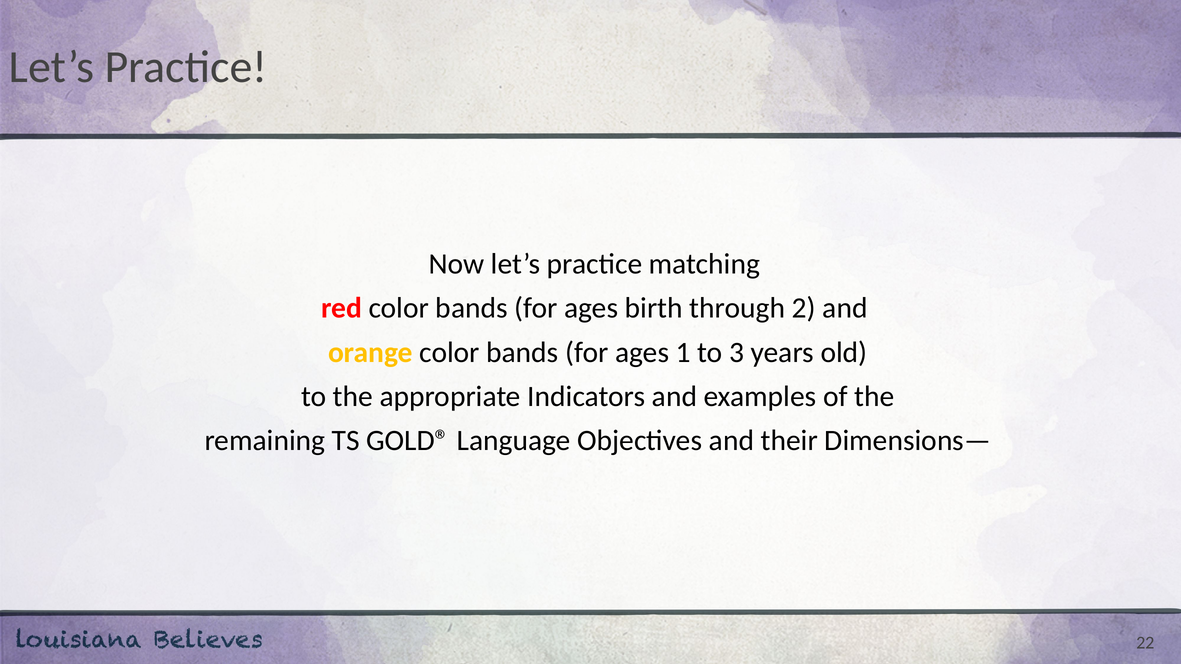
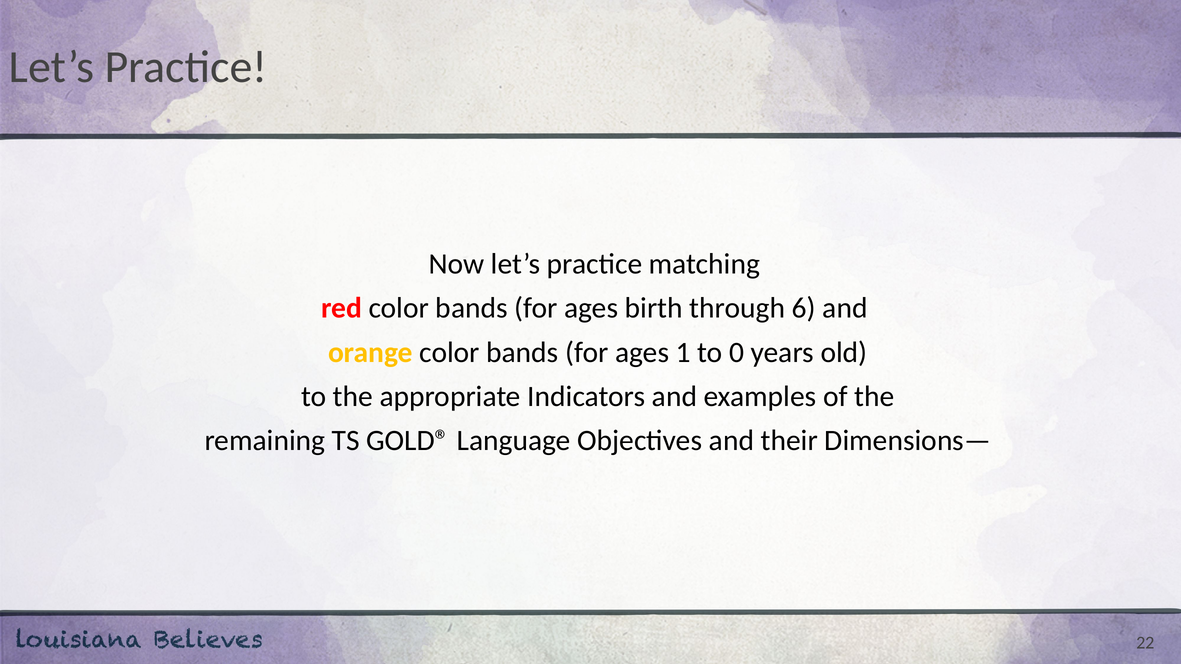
2: 2 -> 6
3: 3 -> 0
